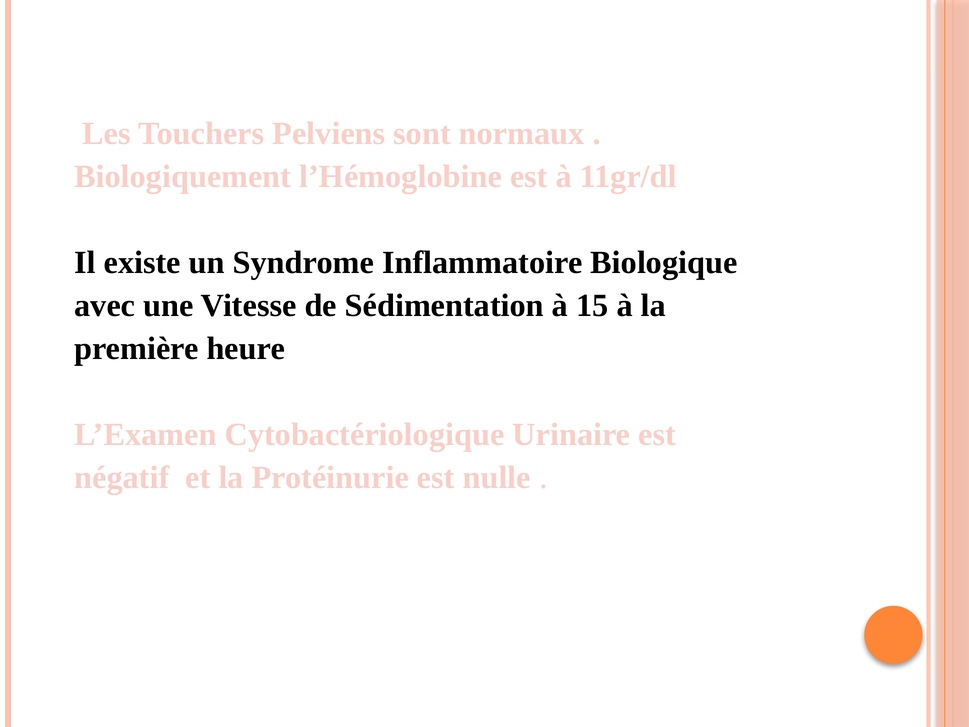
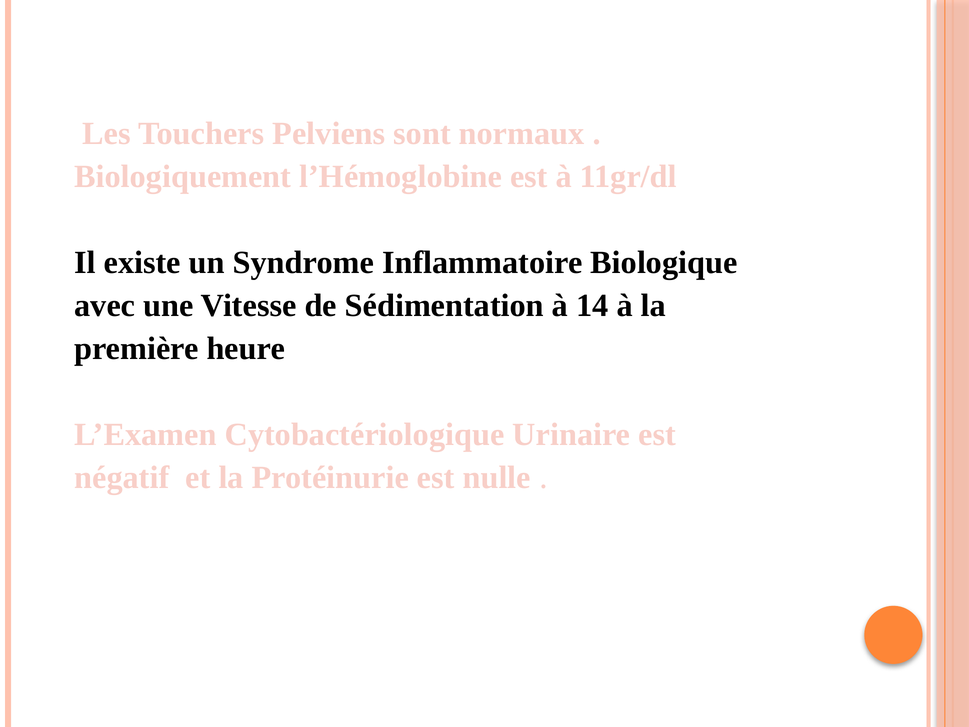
15: 15 -> 14
